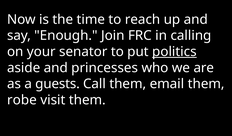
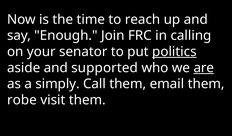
princesses: princesses -> supported
are underline: none -> present
guests: guests -> simply
